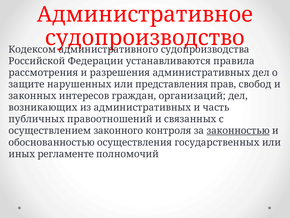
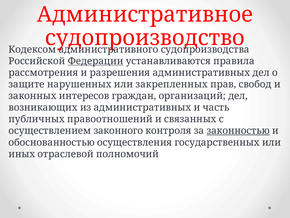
Федерации underline: none -> present
представления: представления -> закрепленных
регламенте: регламенте -> отраслевой
